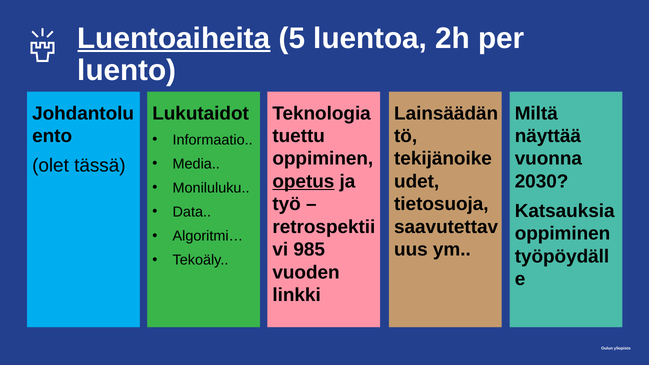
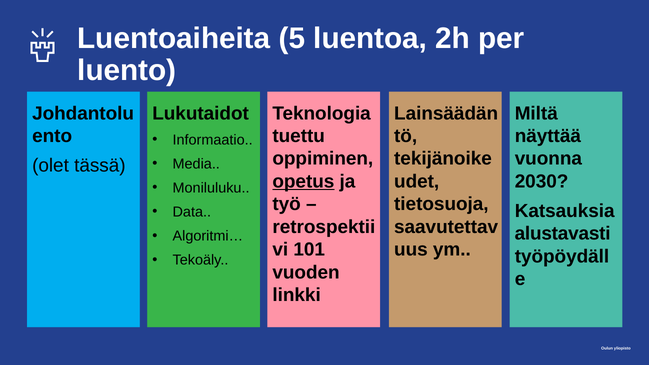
Luentoaiheita underline: present -> none
oppiminen at (563, 234): oppiminen -> alustavasti
985: 985 -> 101
